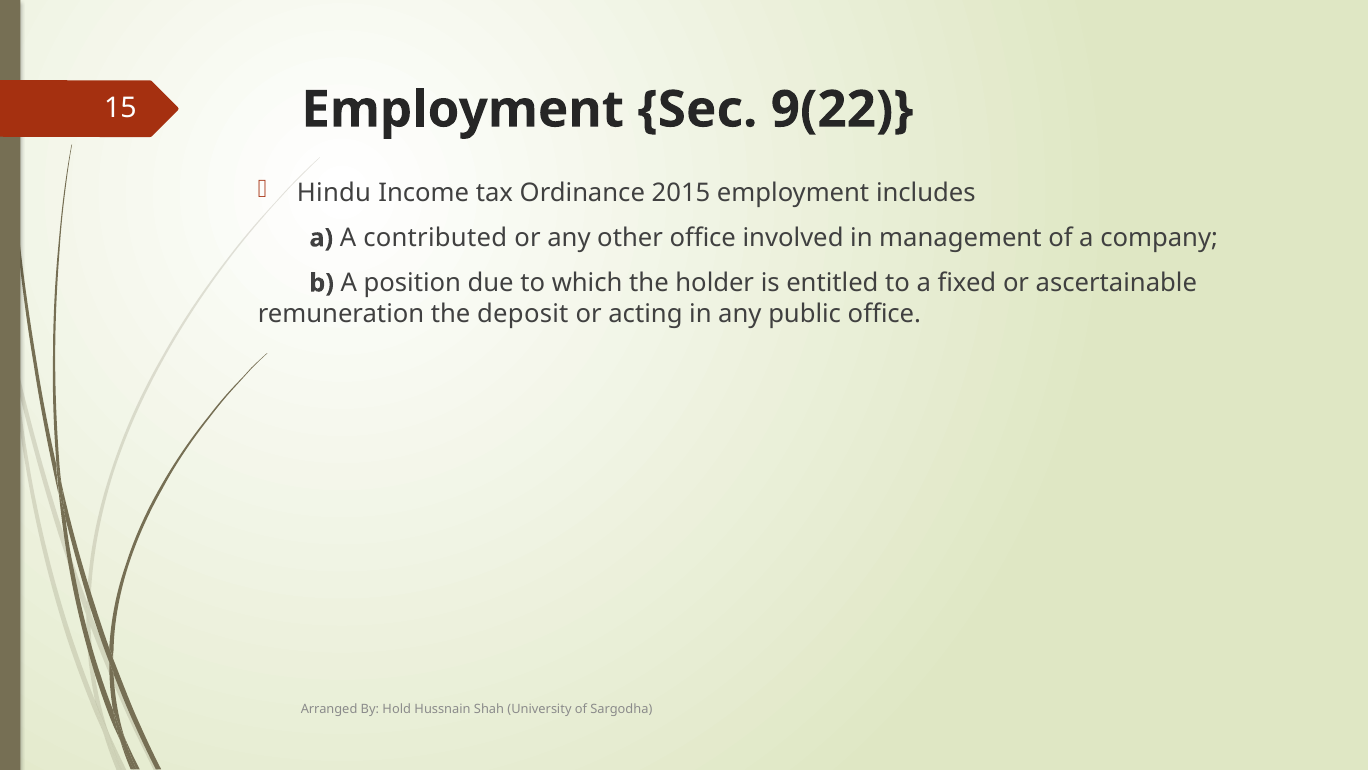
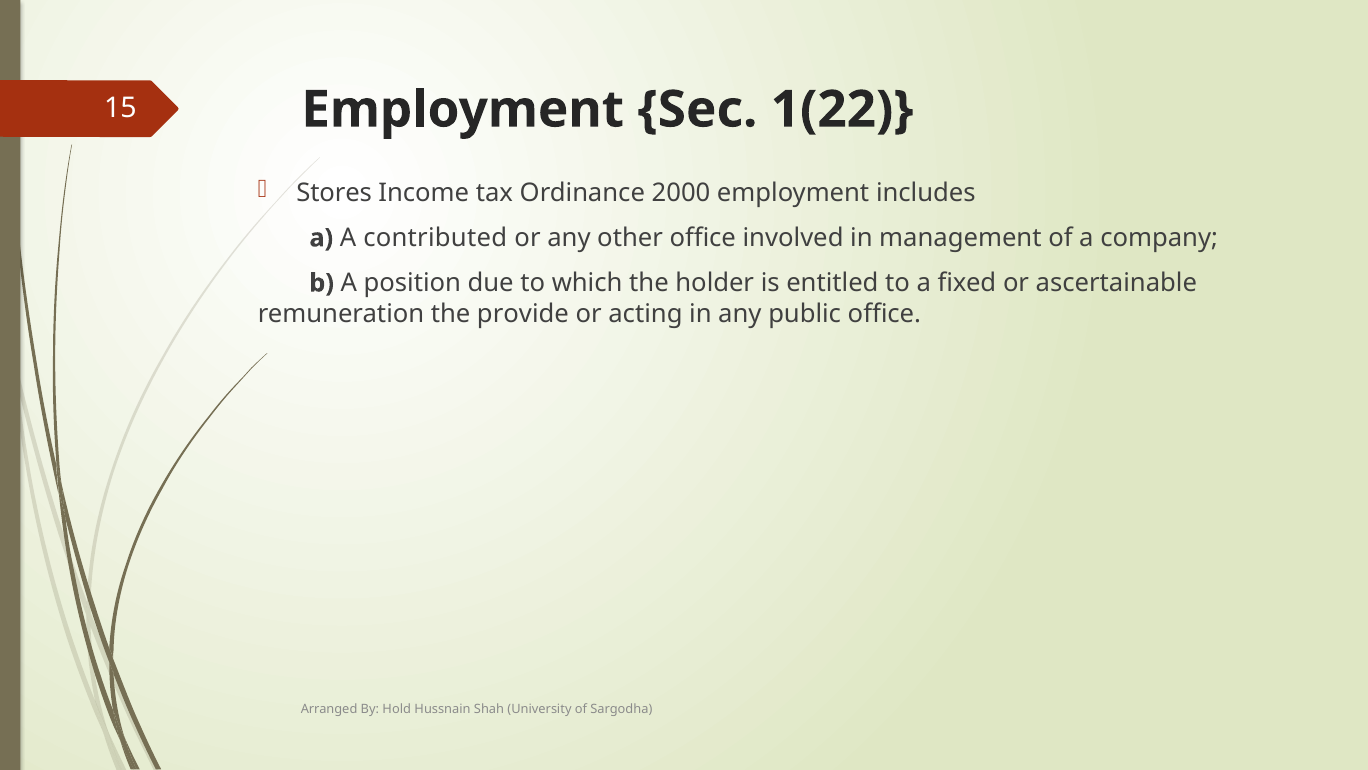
9(22: 9(22 -> 1(22
Hindu: Hindu -> Stores
2015: 2015 -> 2000
deposit: deposit -> provide
